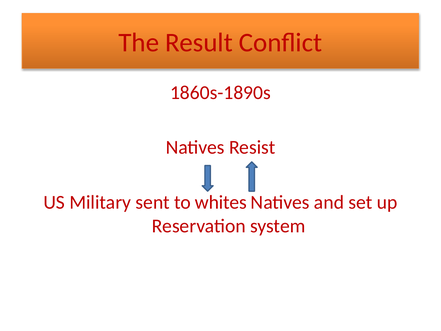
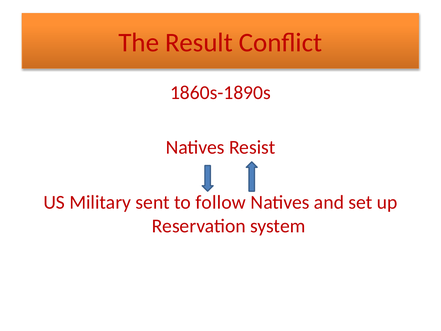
whites: whites -> follow
